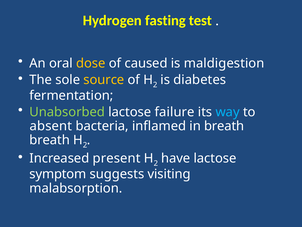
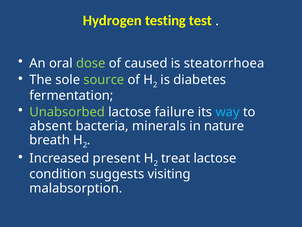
fasting: fasting -> testing
dose colour: yellow -> light green
maldigestion: maldigestion -> steatorrhoea
source colour: yellow -> light green
inflamed: inflamed -> minerals
in breath: breath -> nature
have: have -> treat
symptom: symptom -> condition
